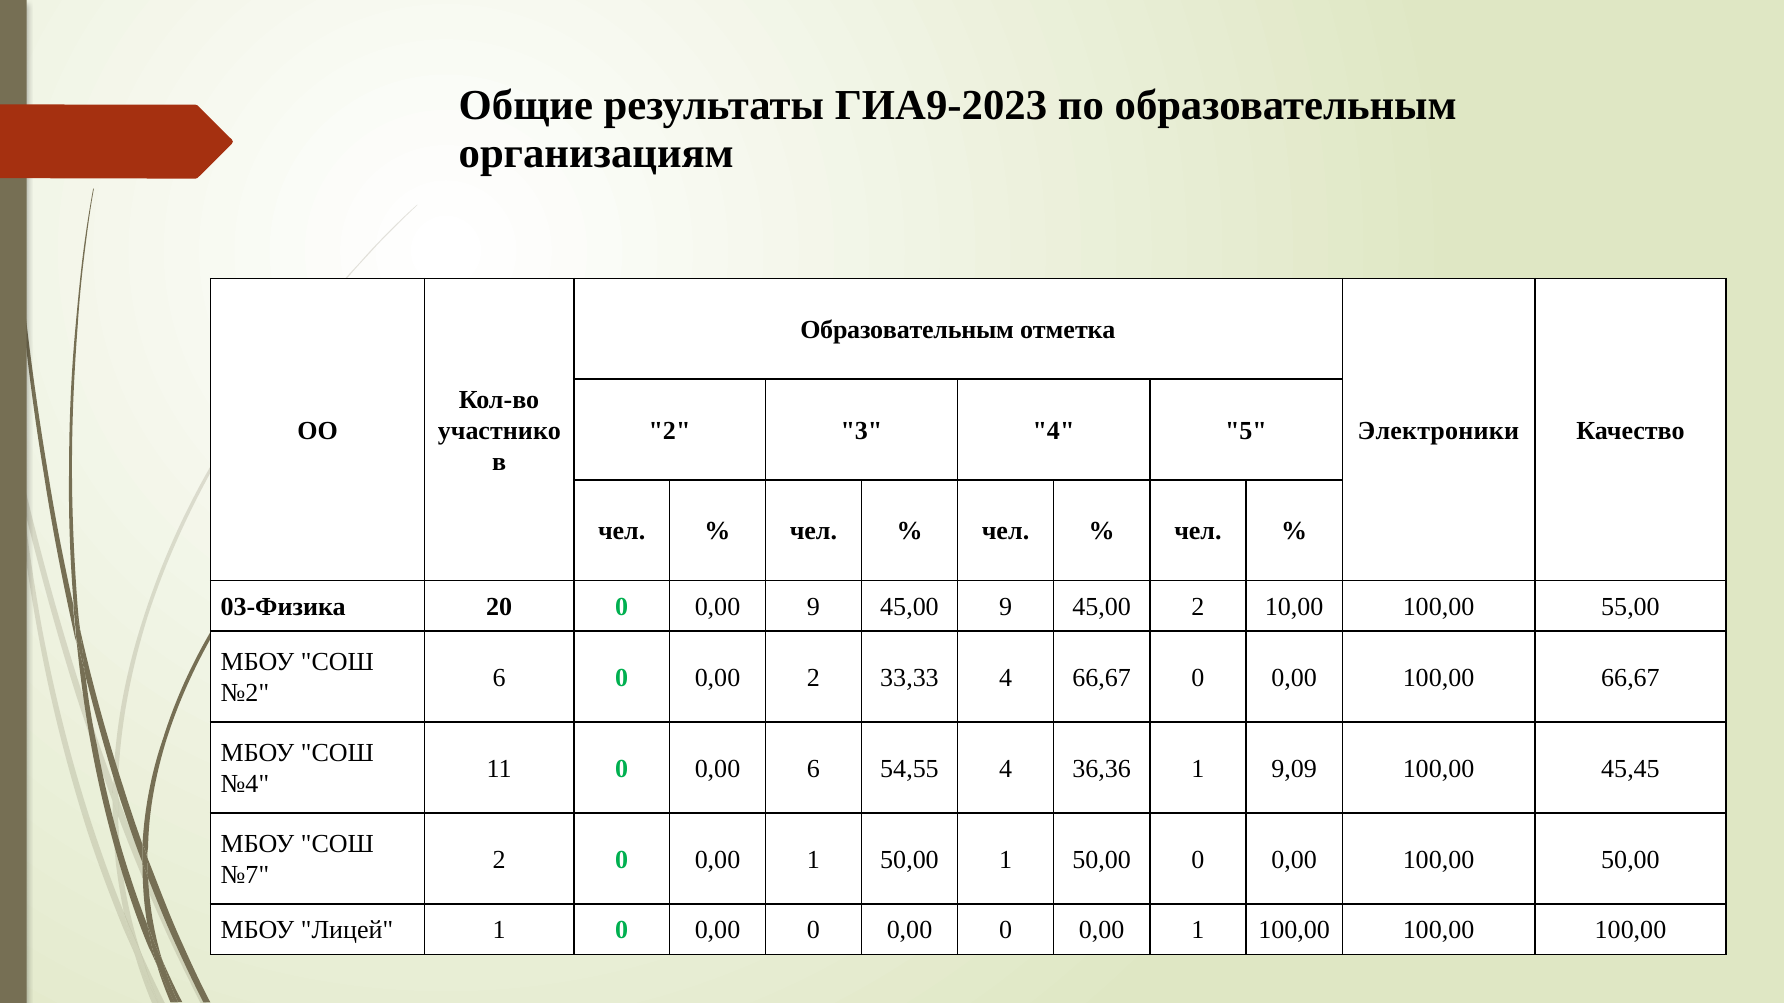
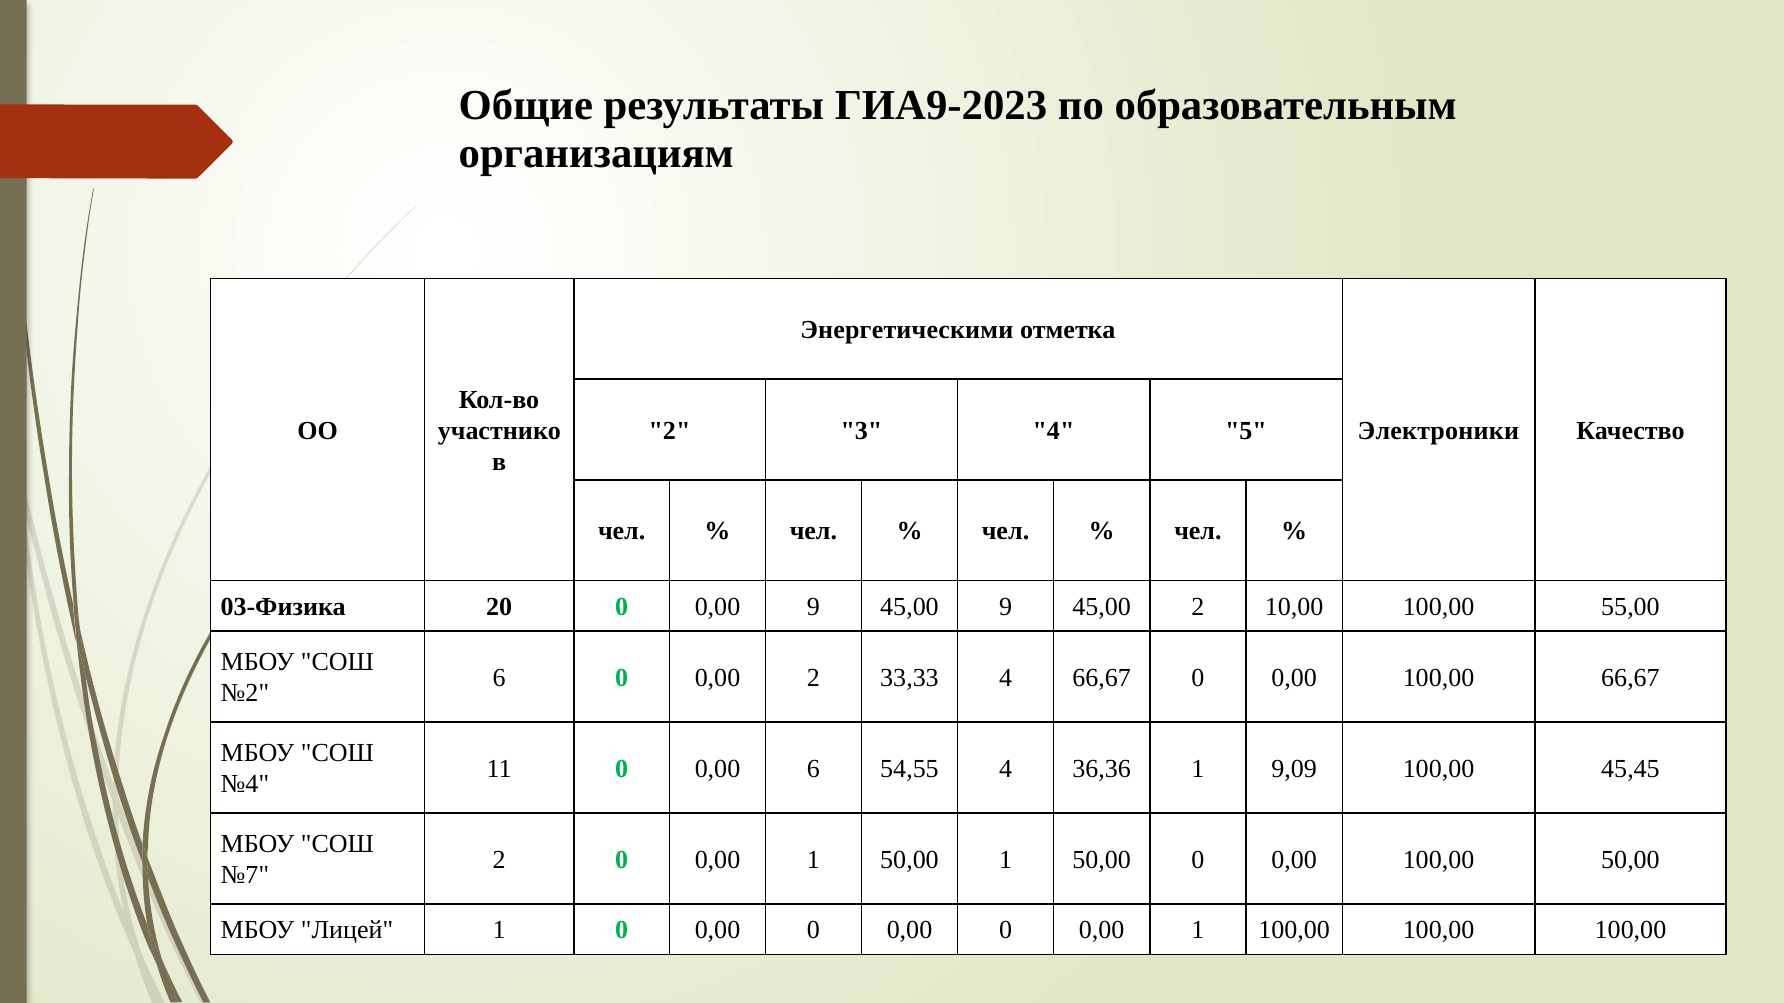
Образовательным at (907, 330): Образовательным -> Энергетическими
